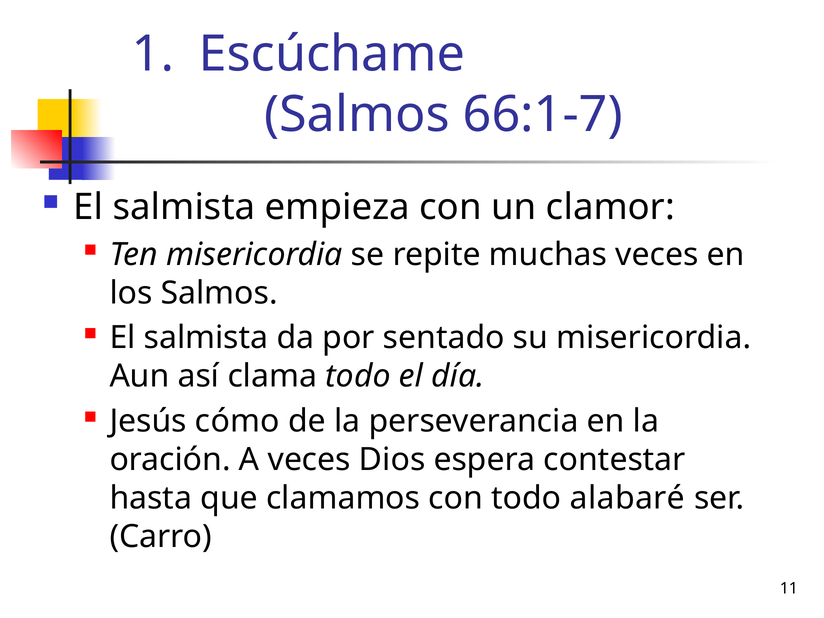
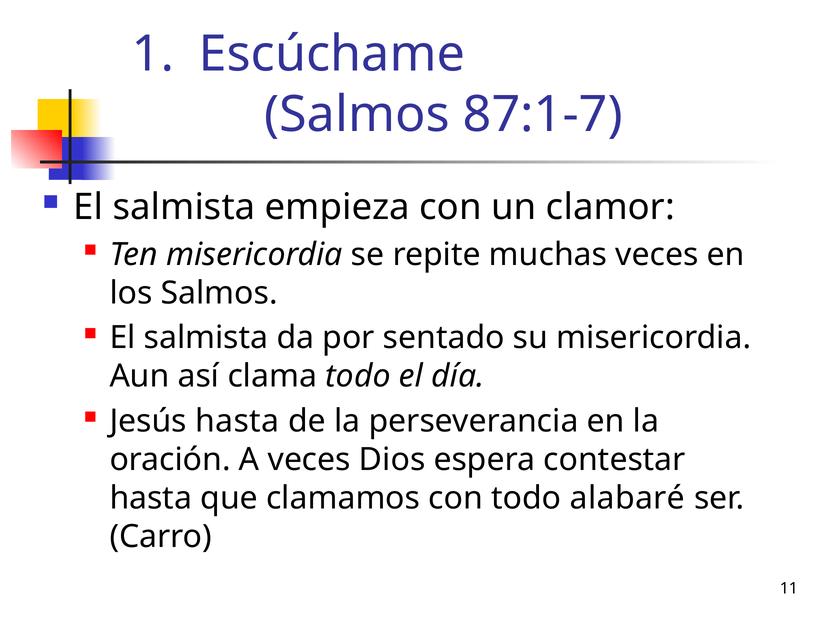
66:1-7: 66:1-7 -> 87:1-7
Jesús cómo: cómo -> hasta
